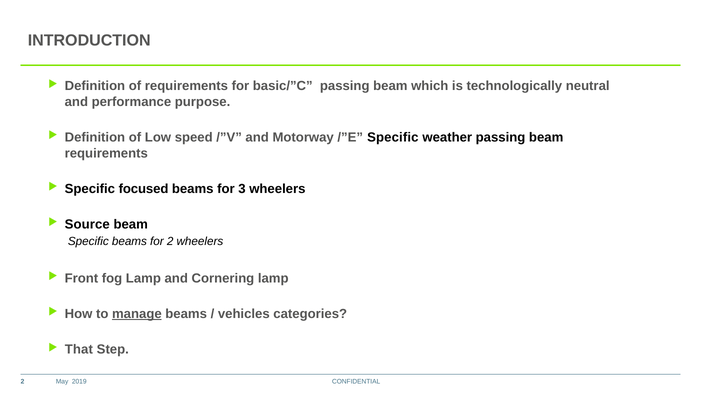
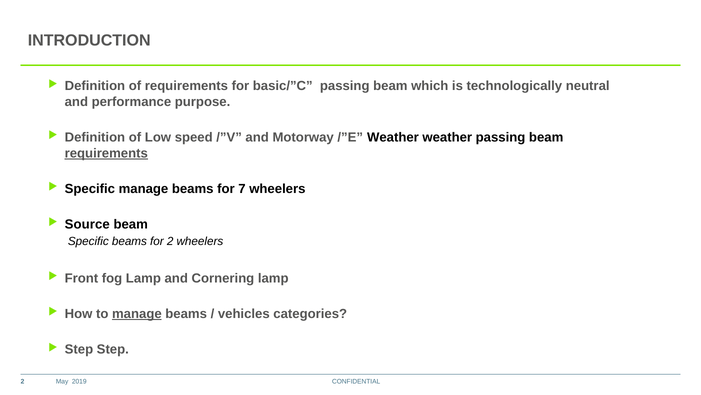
/”E Specific: Specific -> Weather
requirements at (106, 153) underline: none -> present
Specific focused: focused -> manage
3: 3 -> 7
That at (79, 349): That -> Step
